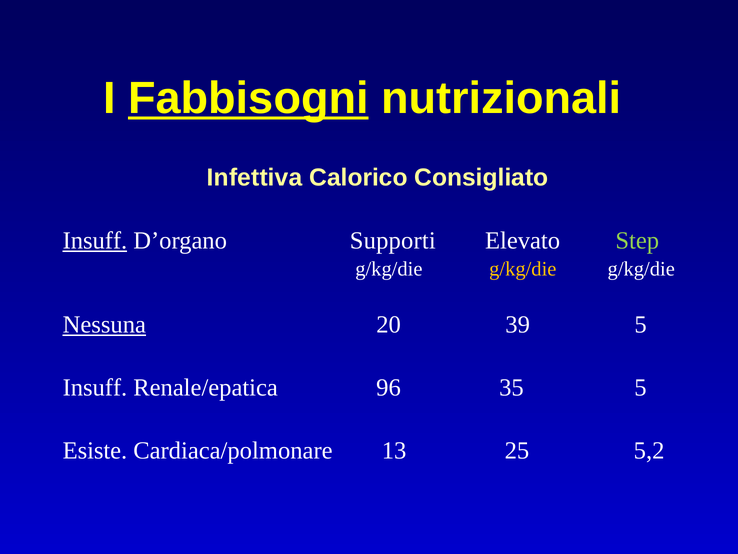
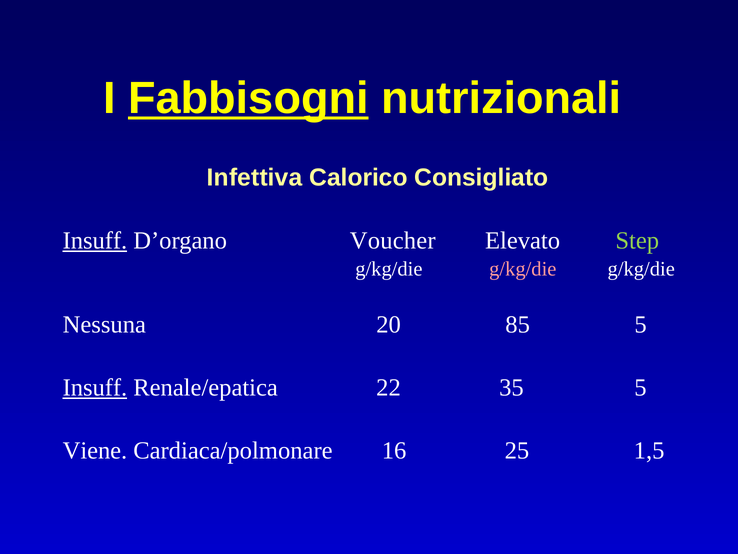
Supporti: Supporti -> Voucher
g/kg/die at (523, 269) colour: yellow -> pink
Nessuna underline: present -> none
39: 39 -> 85
Insuff at (95, 387) underline: none -> present
96: 96 -> 22
Esiste: Esiste -> Viene
13: 13 -> 16
5,2: 5,2 -> 1,5
